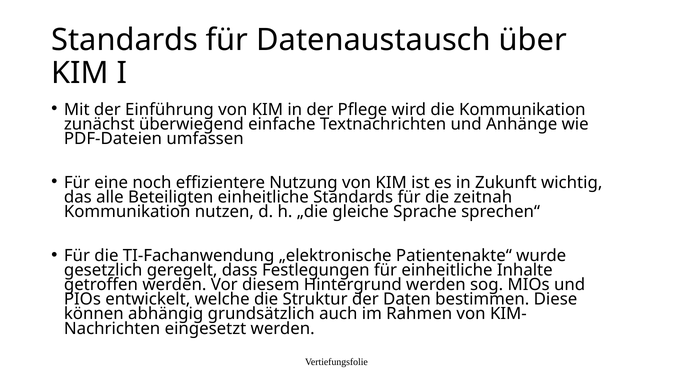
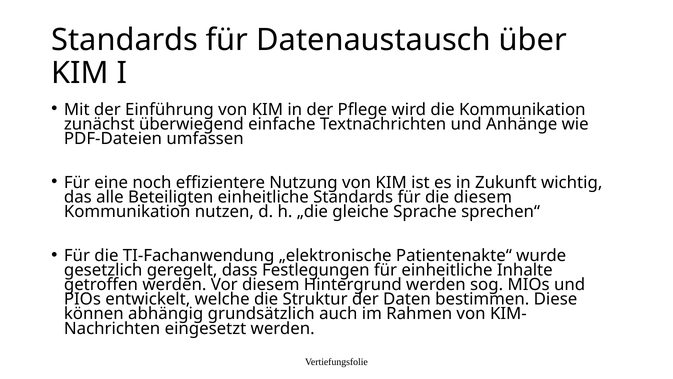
die zeitnah: zeitnah -> diesem
